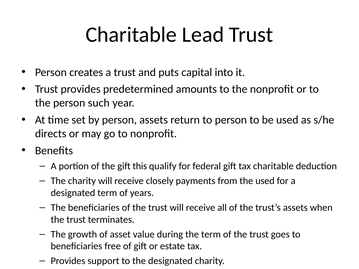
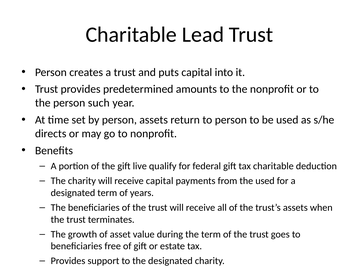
this: this -> live
receive closely: closely -> capital
